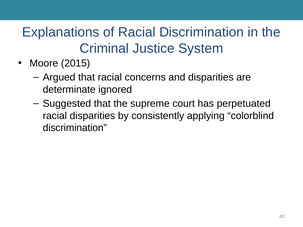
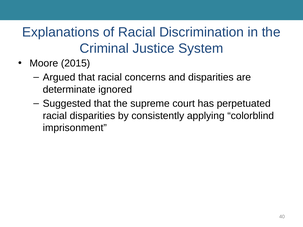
discrimination at (75, 128): discrimination -> imprisonment
